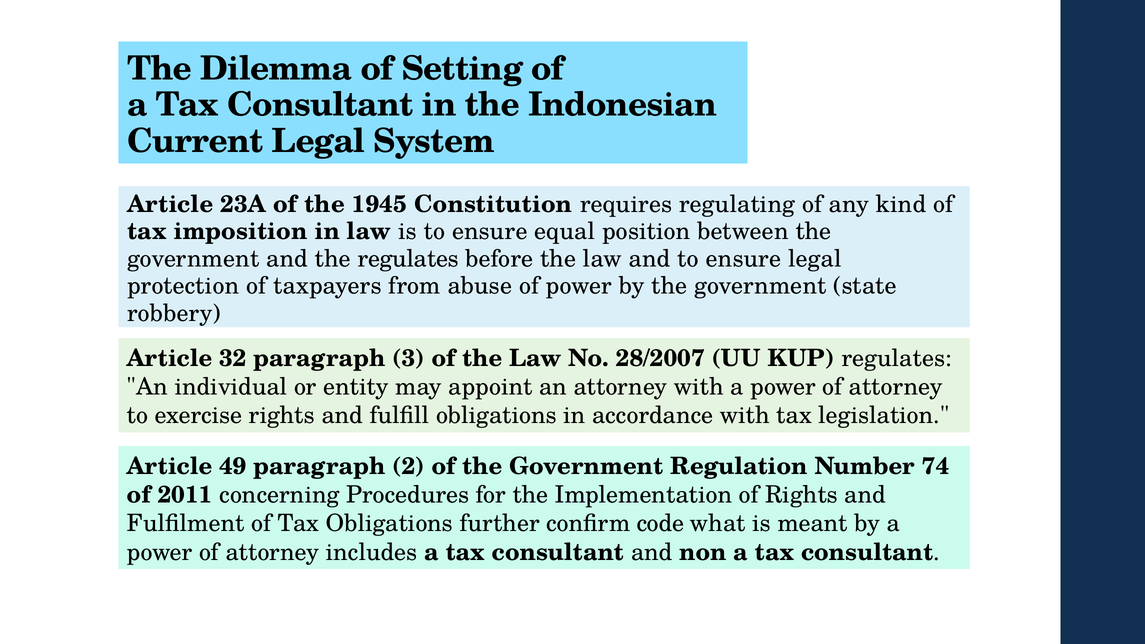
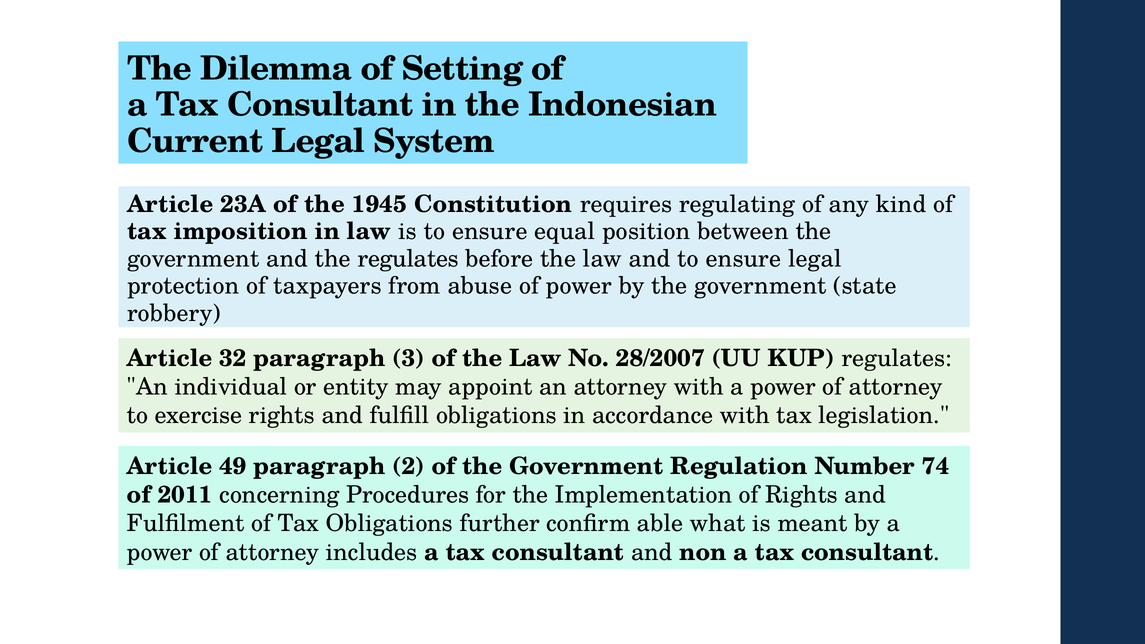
code: code -> able
